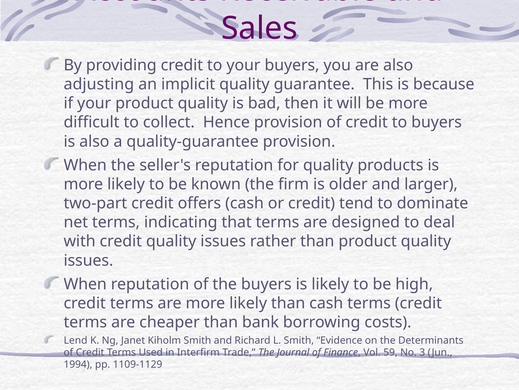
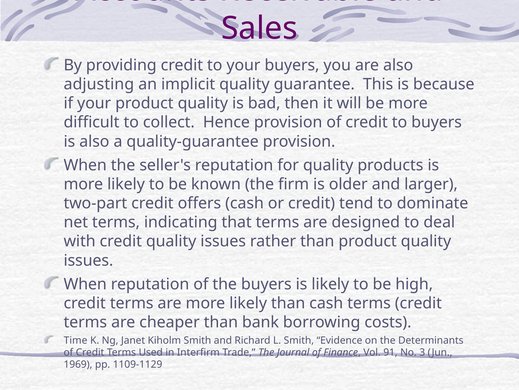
Lend: Lend -> Time
59: 59 -> 91
1994: 1994 -> 1969
